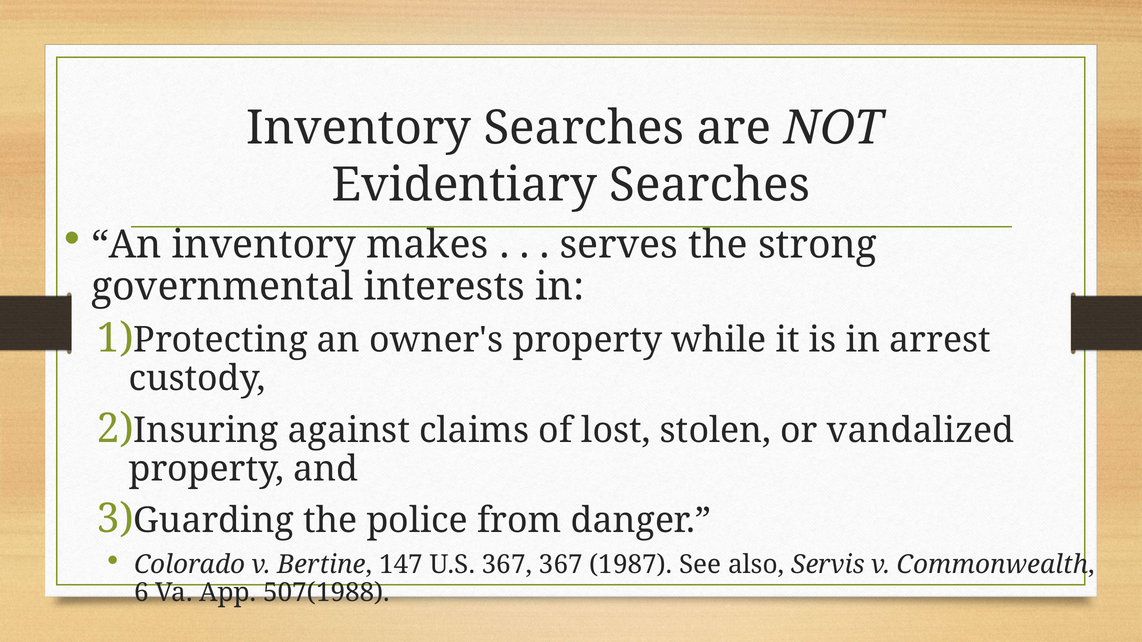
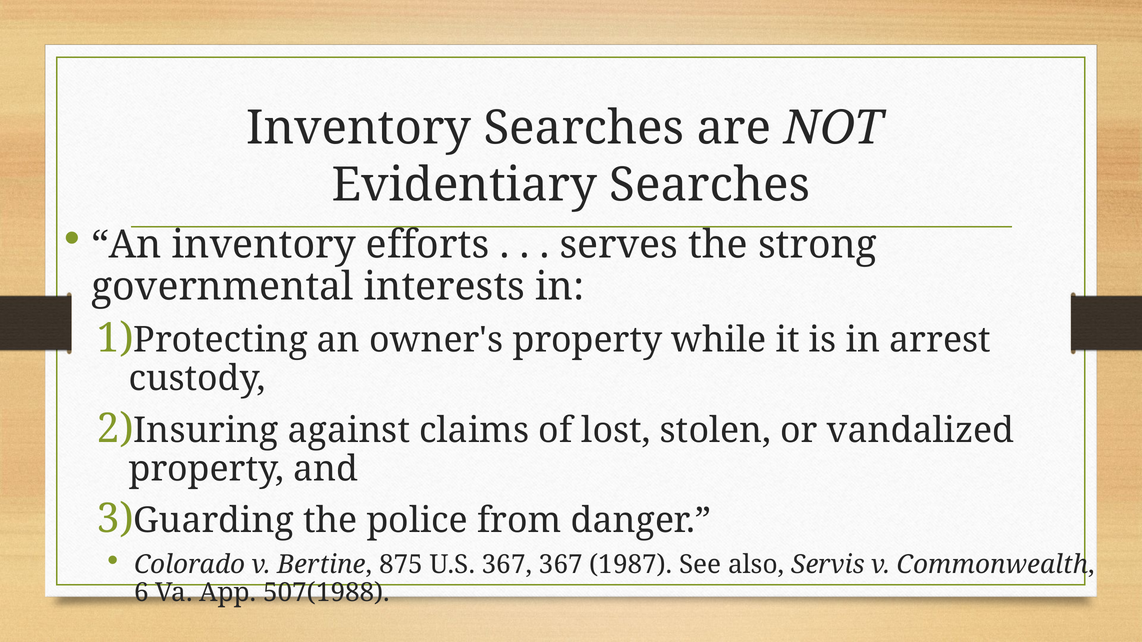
makes: makes -> efforts
147: 147 -> 875
